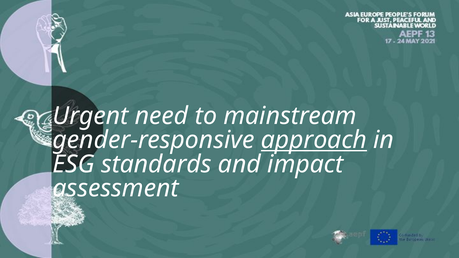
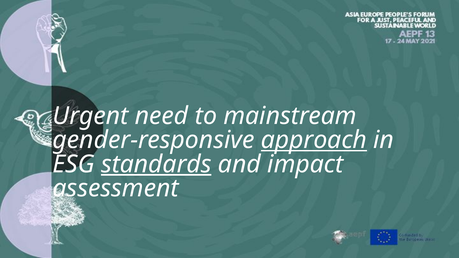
standards underline: none -> present
